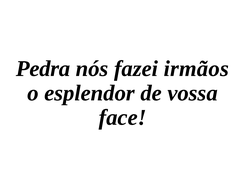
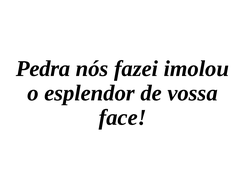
irmãos: irmãos -> imolou
